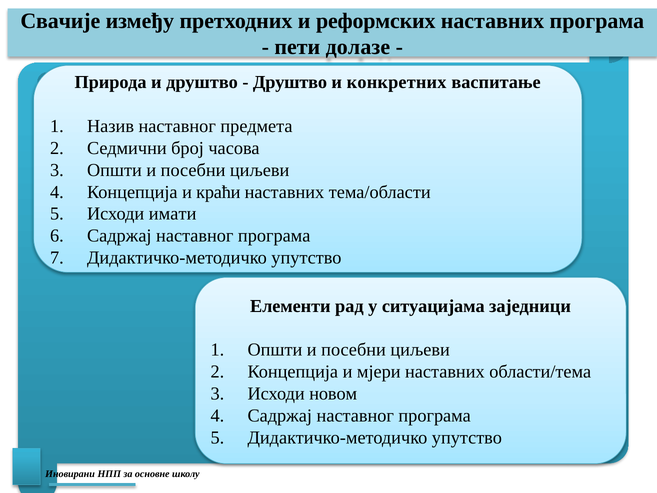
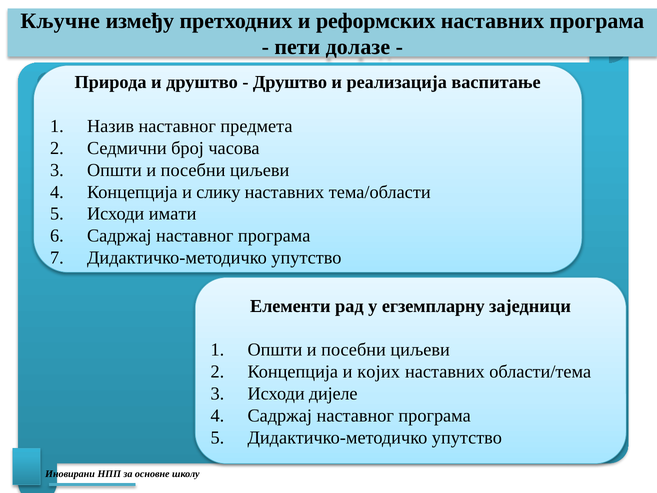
Свачије: Свачије -> Кључне
конкретних: конкретних -> реализација
краћи: краћи -> слику
ситуацијама: ситуацијама -> егземпларну
мјери: мјери -> којих
новом: новом -> дијеле
